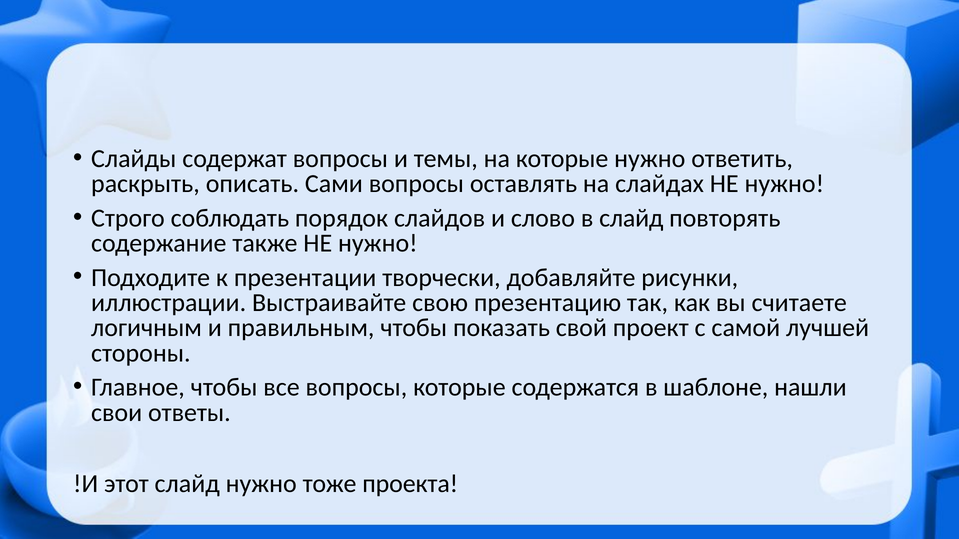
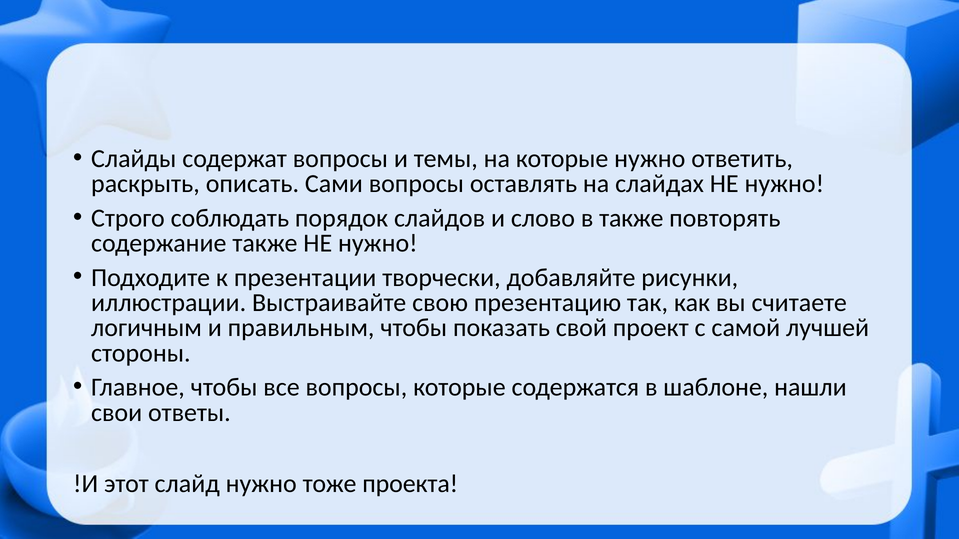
в слайд: слайд -> также
